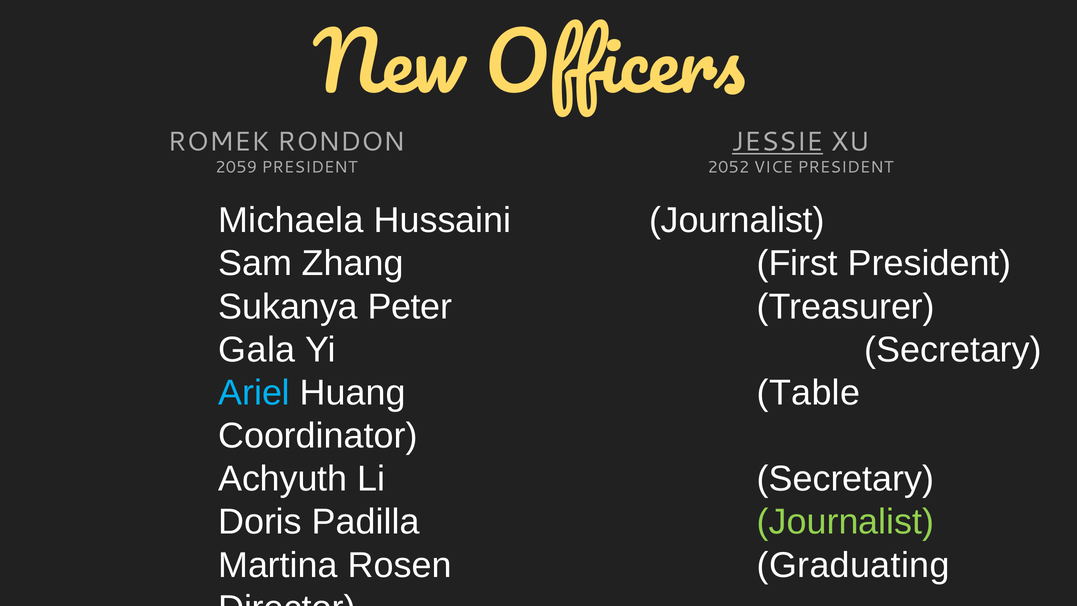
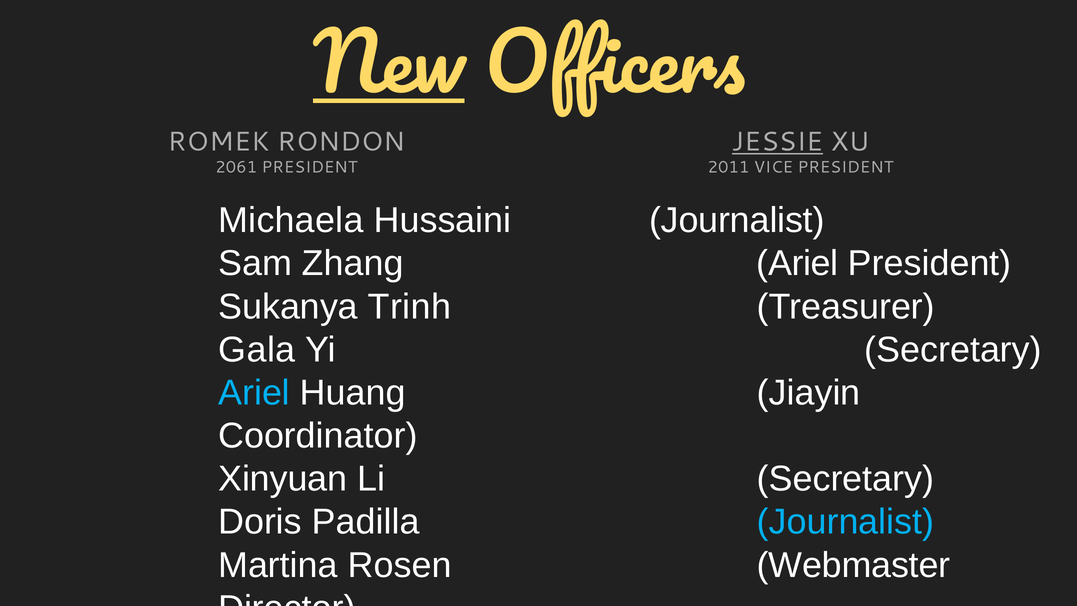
New underline: none -> present
2059: 2059 -> 2061
2052: 2052 -> 2011
Zhang First: First -> Ariel
Peter: Peter -> Trinh
Table: Table -> Jiayin
Achyuth: Achyuth -> Xinyuan
Journalist at (845, 522) colour: light green -> light blue
Graduating: Graduating -> Webmaster
